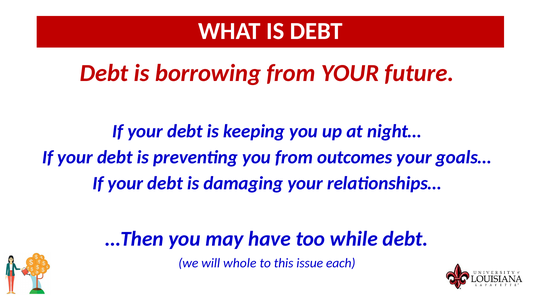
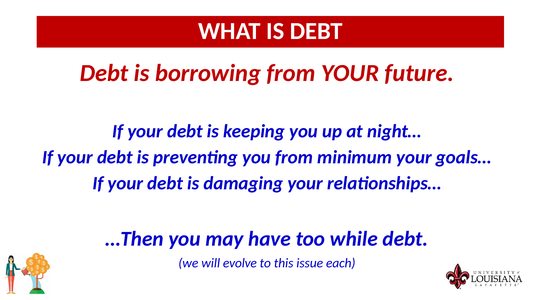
outcomes: outcomes -> minimum
whole: whole -> evolve
